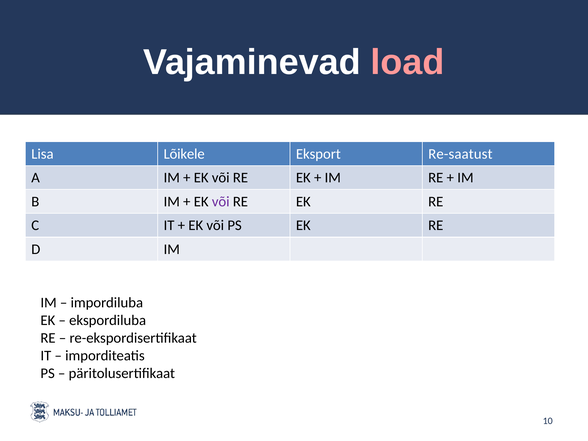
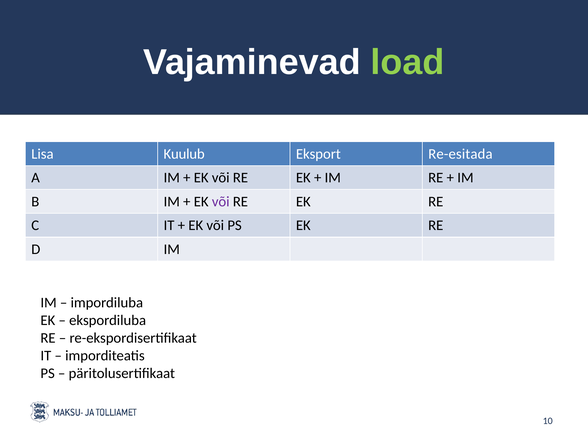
load colour: pink -> light green
Lõikele: Lõikele -> Kuulub
Re-saatust: Re-saatust -> Re-esitada
